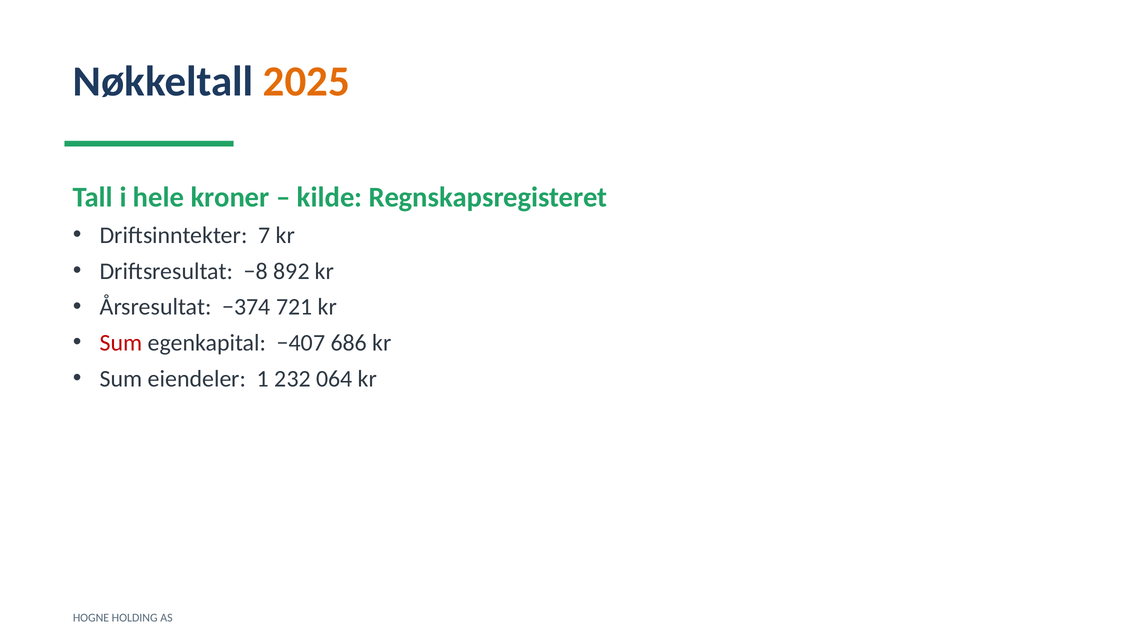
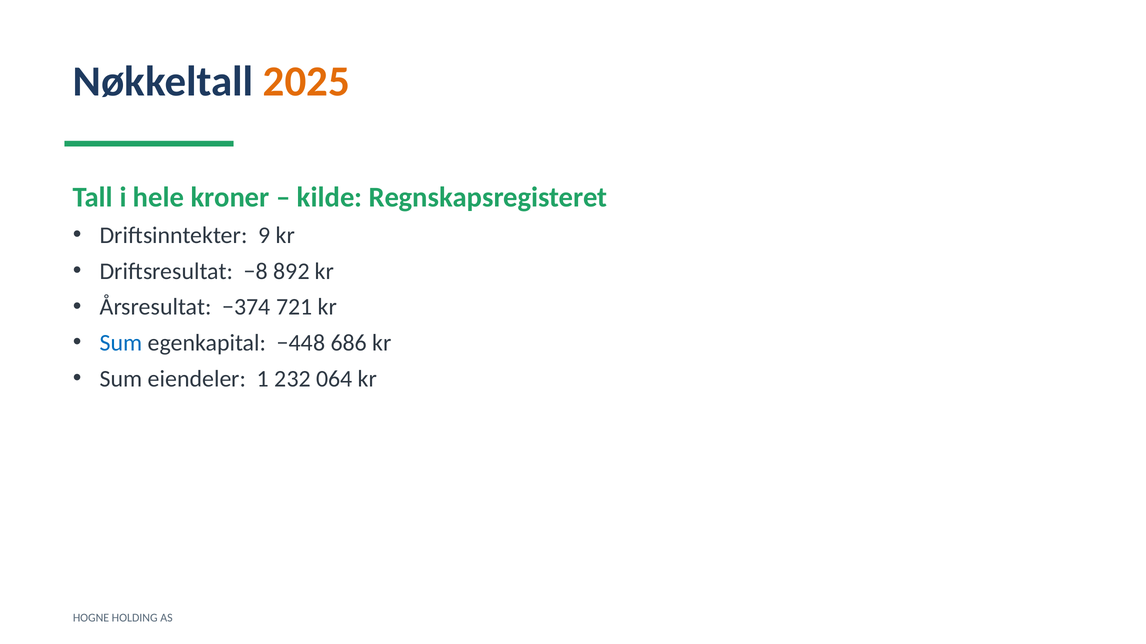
7: 7 -> 9
Sum at (121, 343) colour: red -> blue
−407: −407 -> −448
